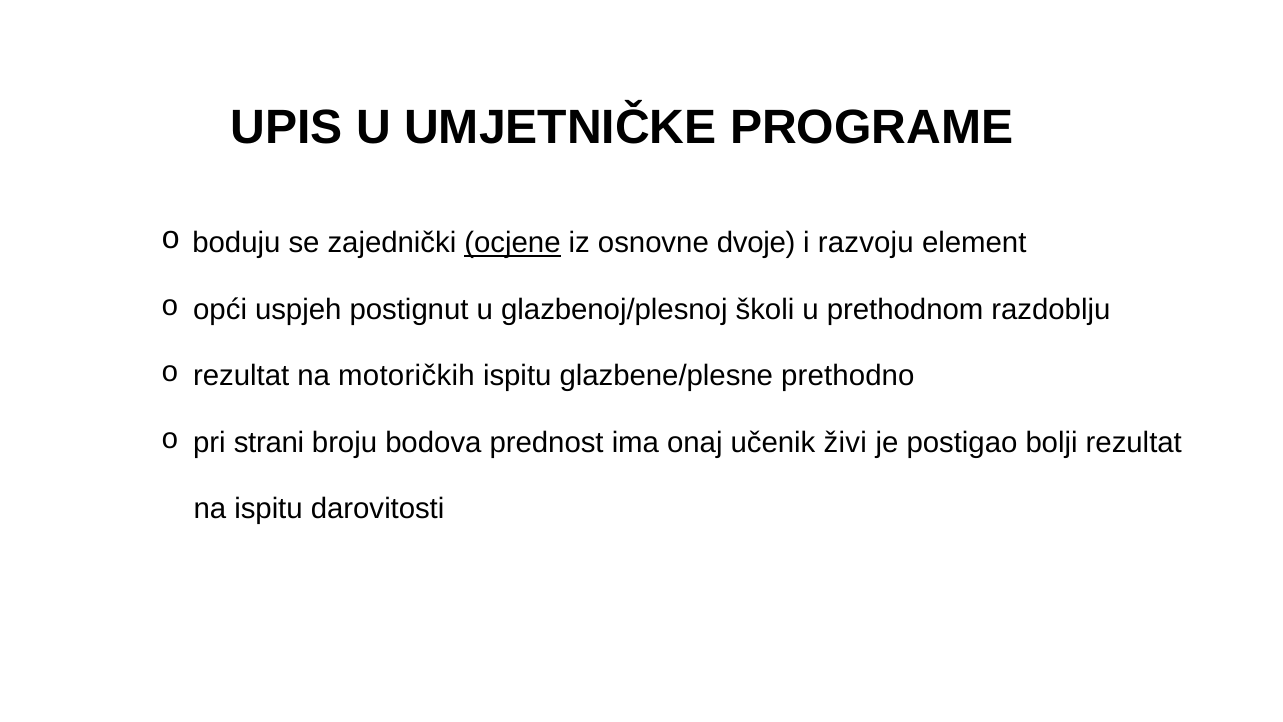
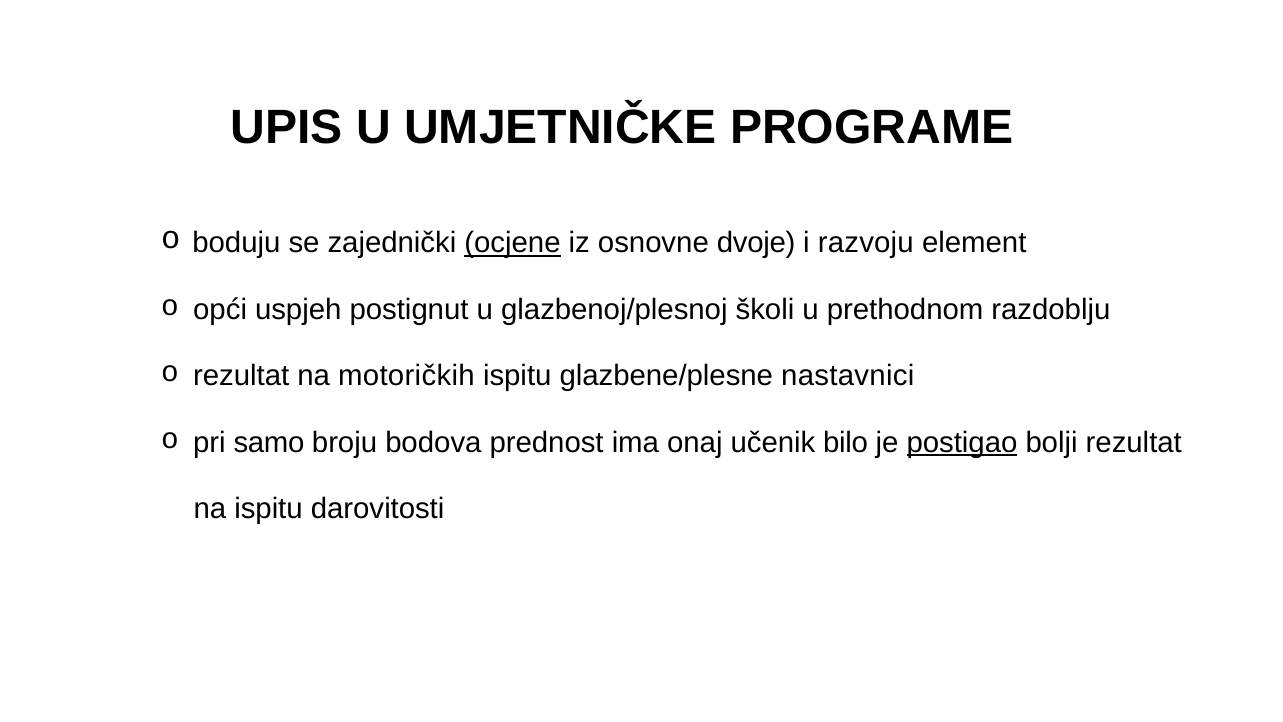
prethodno: prethodno -> nastavnici
strani: strani -> samo
živi: živi -> bilo
postigao underline: none -> present
